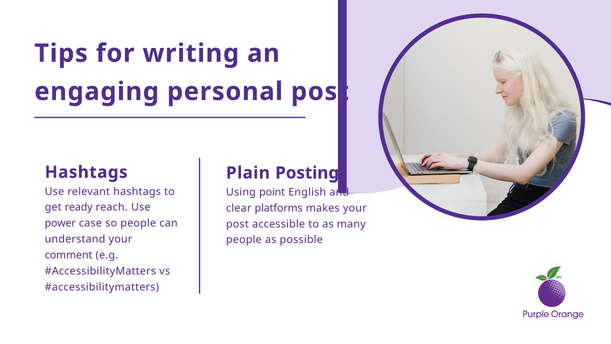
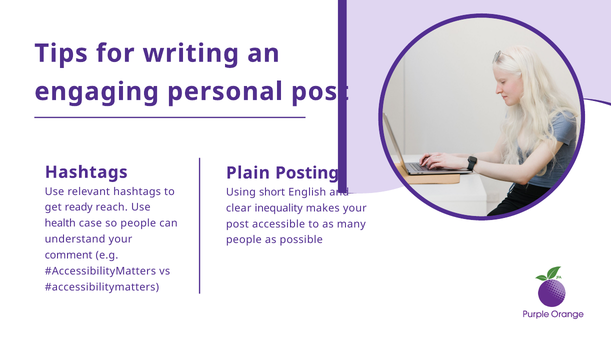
point: point -> short
platforms: platforms -> inequality
power: power -> health
